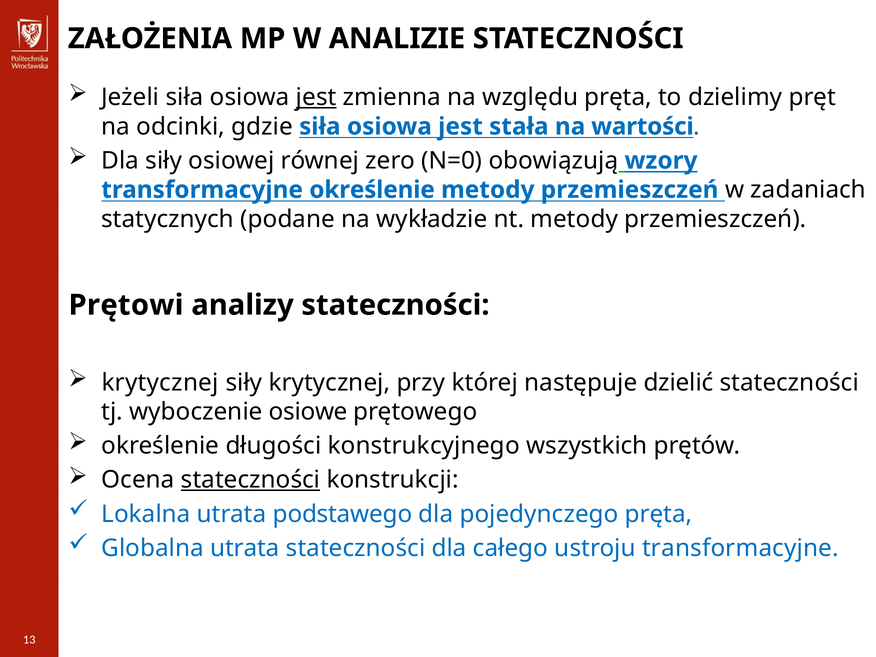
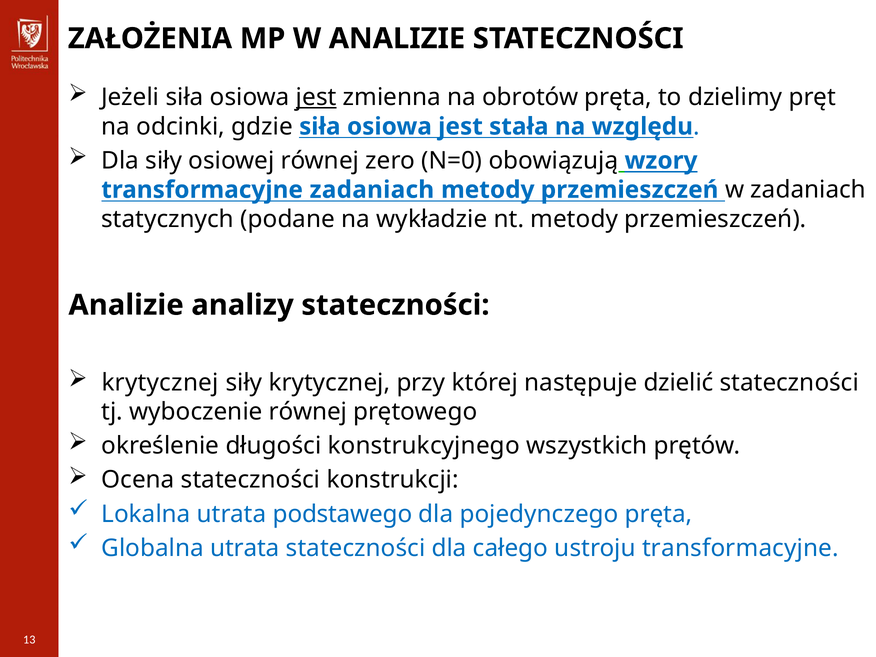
względu: względu -> obrotów
wartości: wartości -> względu
transformacyjne określenie: określenie -> zadaniach
Prętowi at (126, 305): Prętowi -> Analizie
wyboczenie osiowe: osiowe -> równej
stateczności at (251, 480) underline: present -> none
